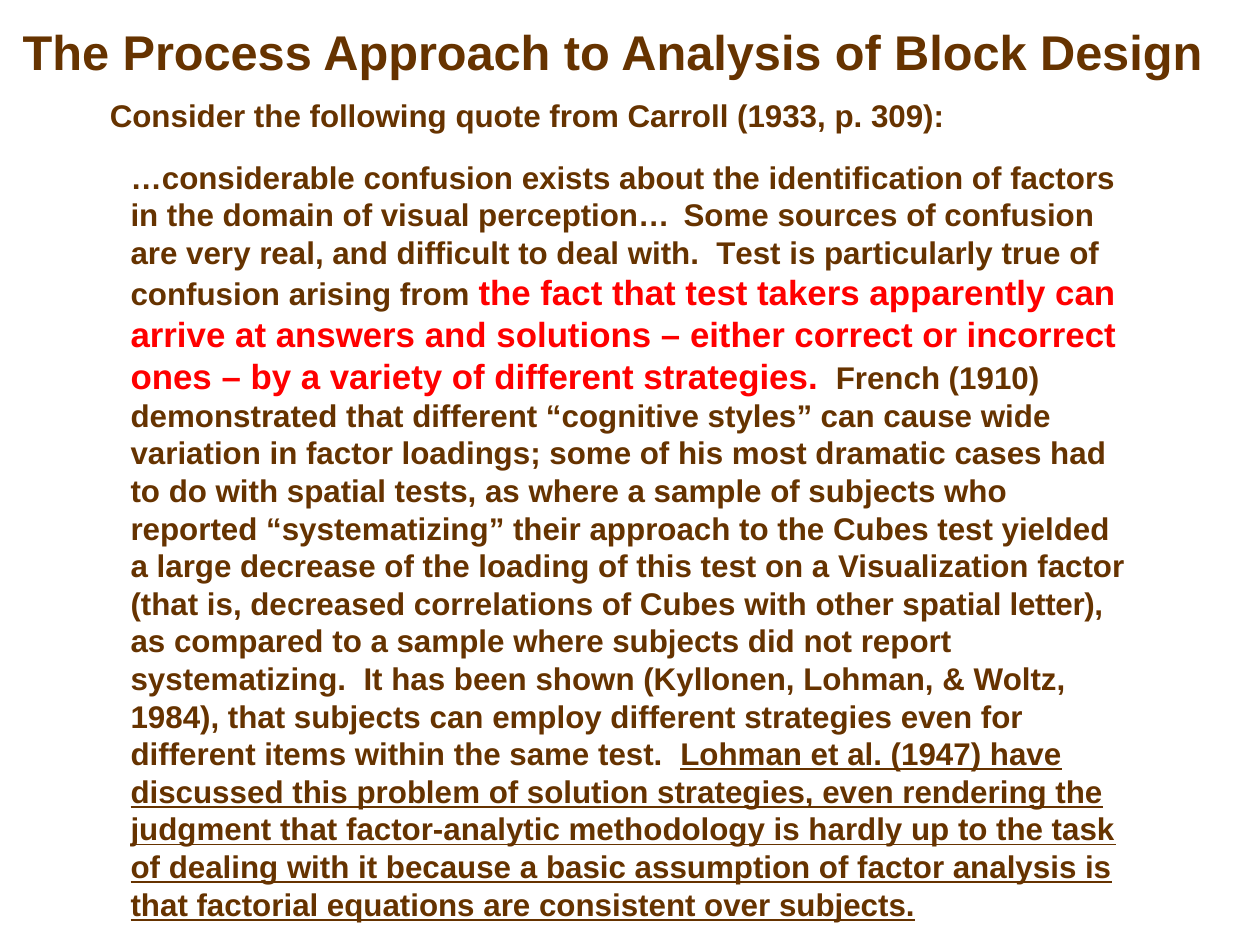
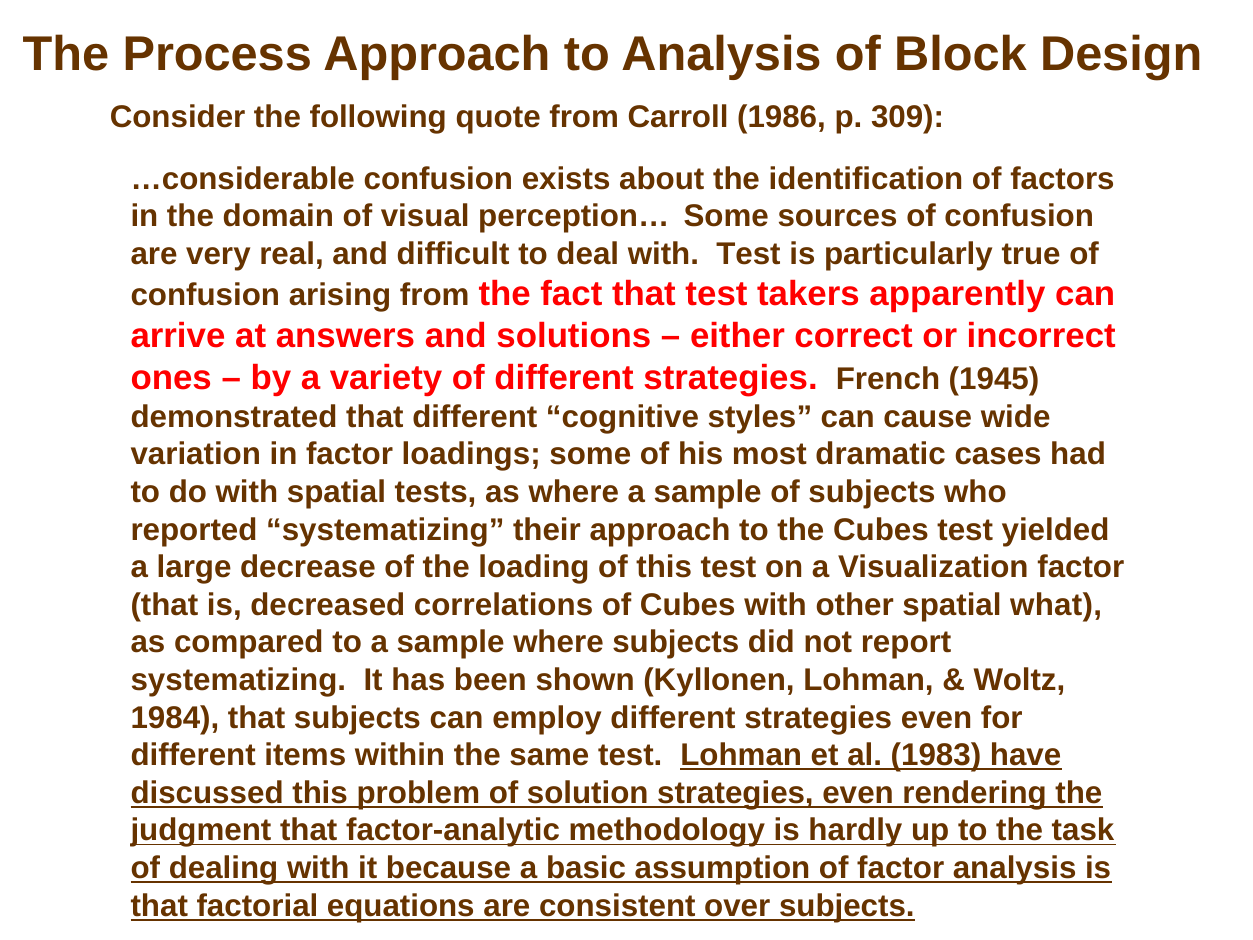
1933: 1933 -> 1986
1910: 1910 -> 1945
letter: letter -> what
1947: 1947 -> 1983
